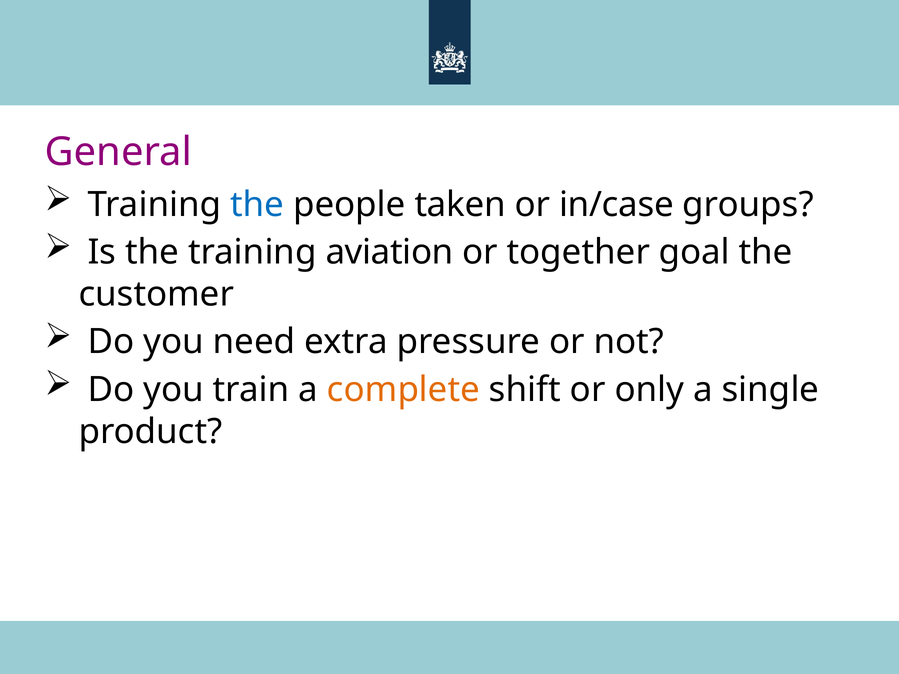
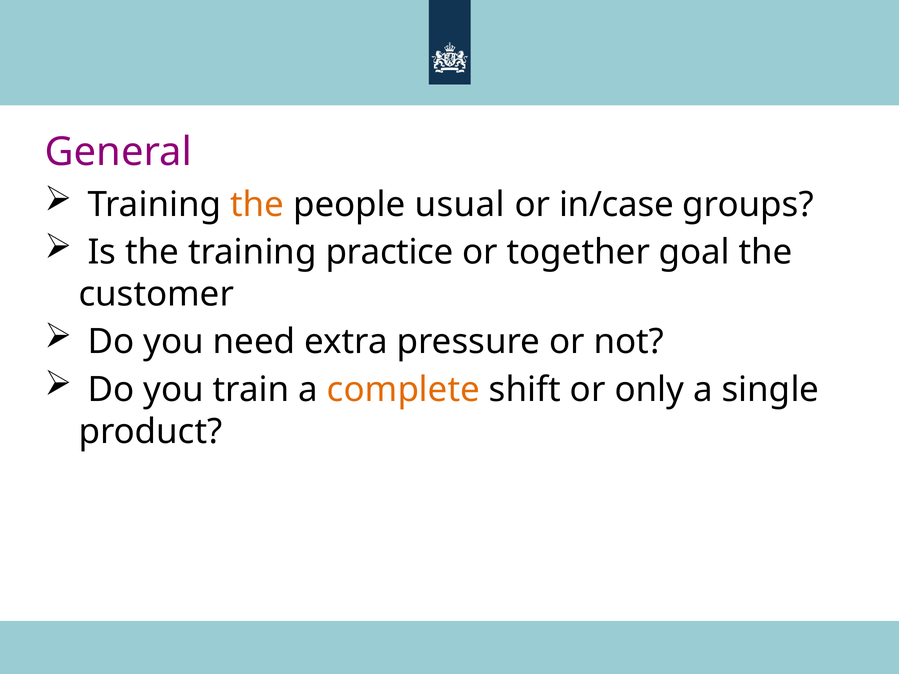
the at (257, 205) colour: blue -> orange
taken: taken -> usual
aviation: aviation -> practice
